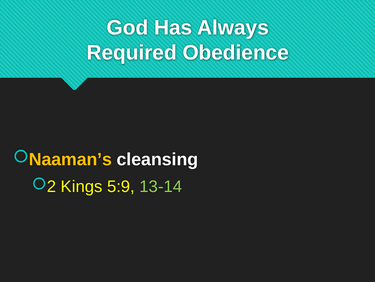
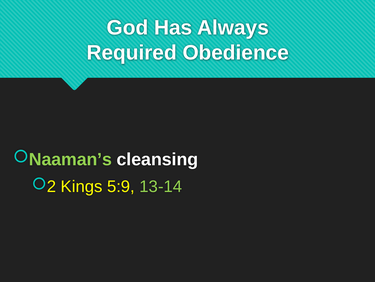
Naaman’s colour: yellow -> light green
